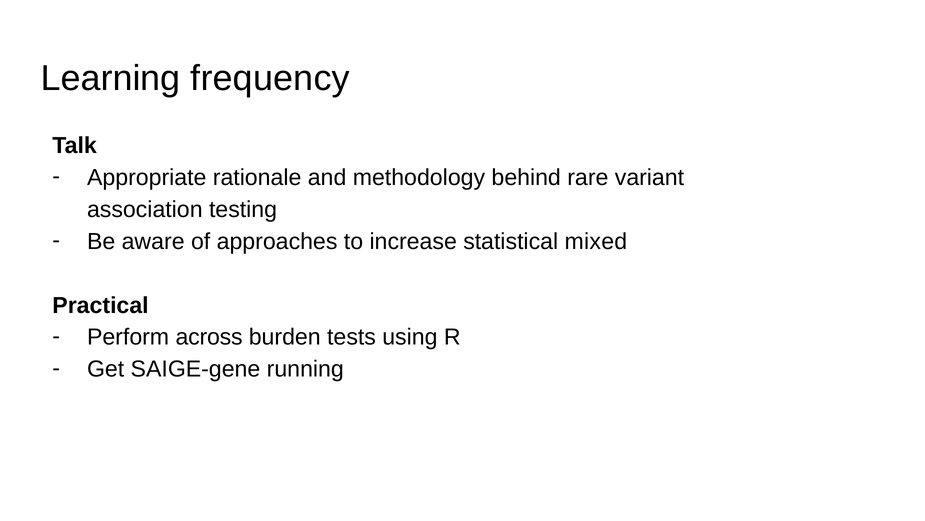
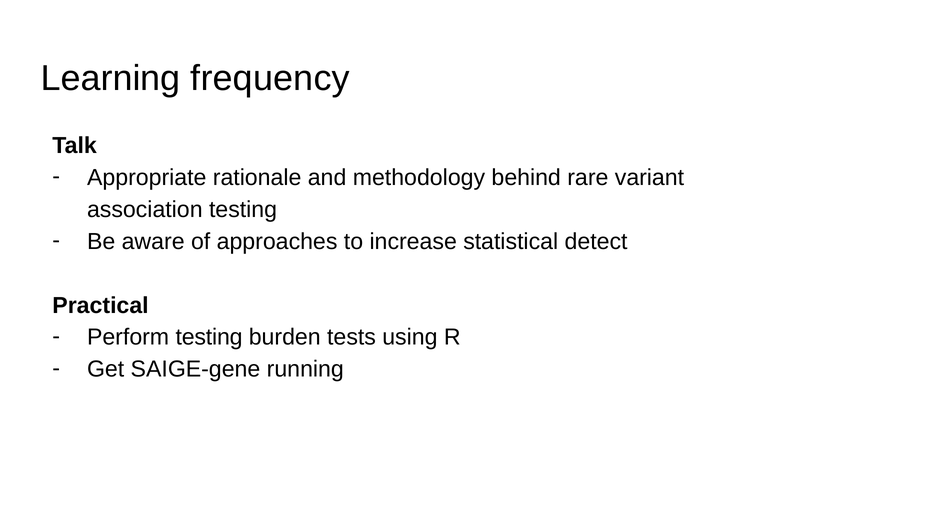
mixed: mixed -> detect
Perform across: across -> testing
